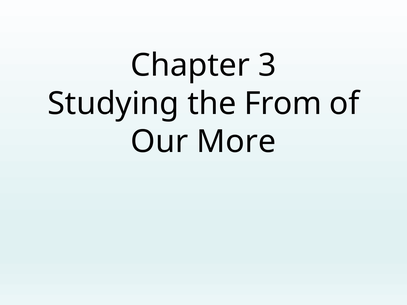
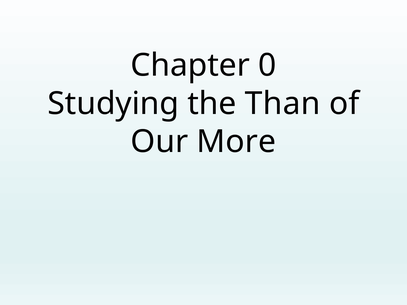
3: 3 -> 0
From: From -> Than
